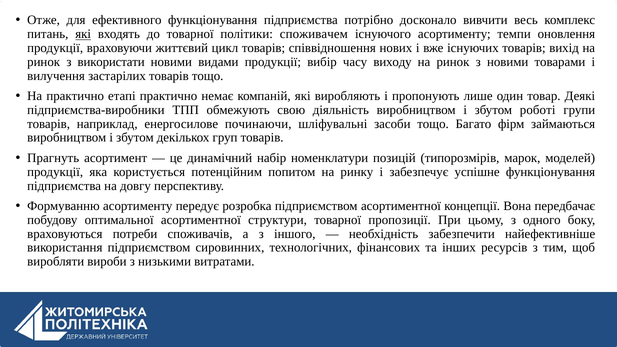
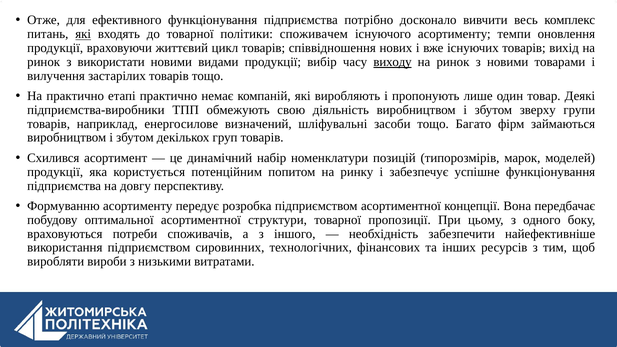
виходу underline: none -> present
роботі: роботі -> зверху
починаючи: починаючи -> визначений
Прагнуть: Прагнуть -> Схилився
